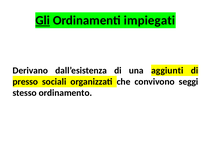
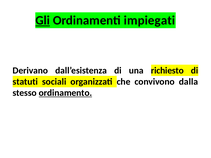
aggiunti: aggiunti -> richiesto
presso: presso -> statuti
seggi: seggi -> dalla
ordinamento underline: none -> present
